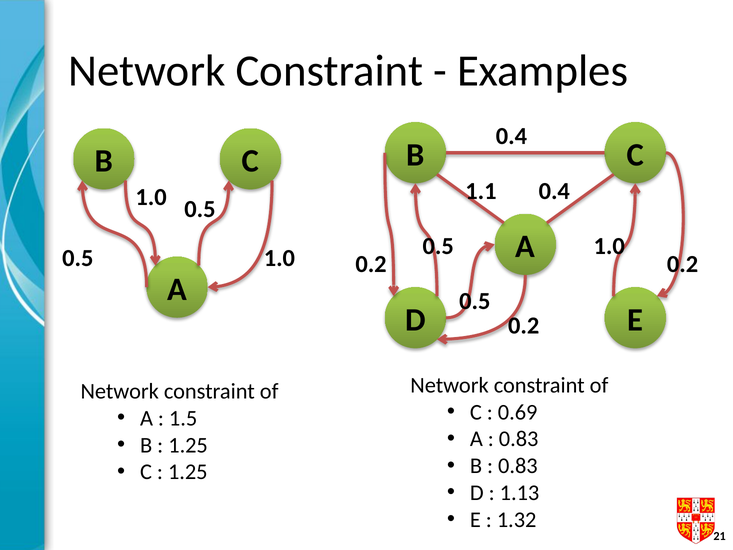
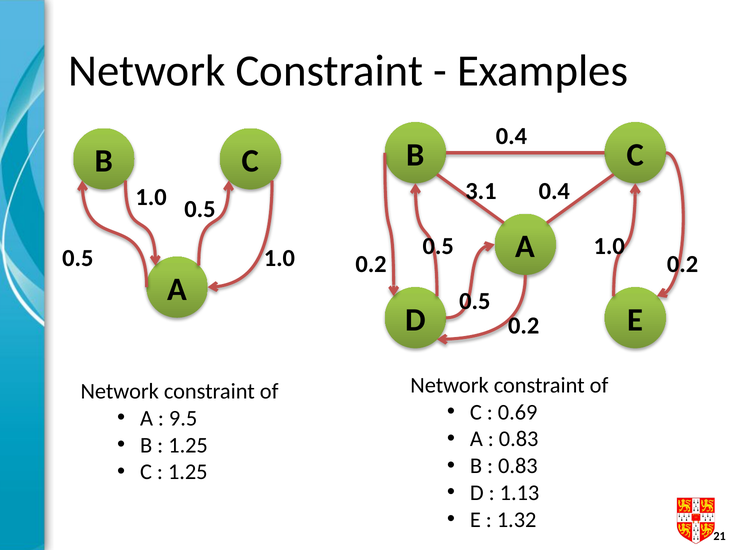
1.1: 1.1 -> 3.1
1.5: 1.5 -> 9.5
